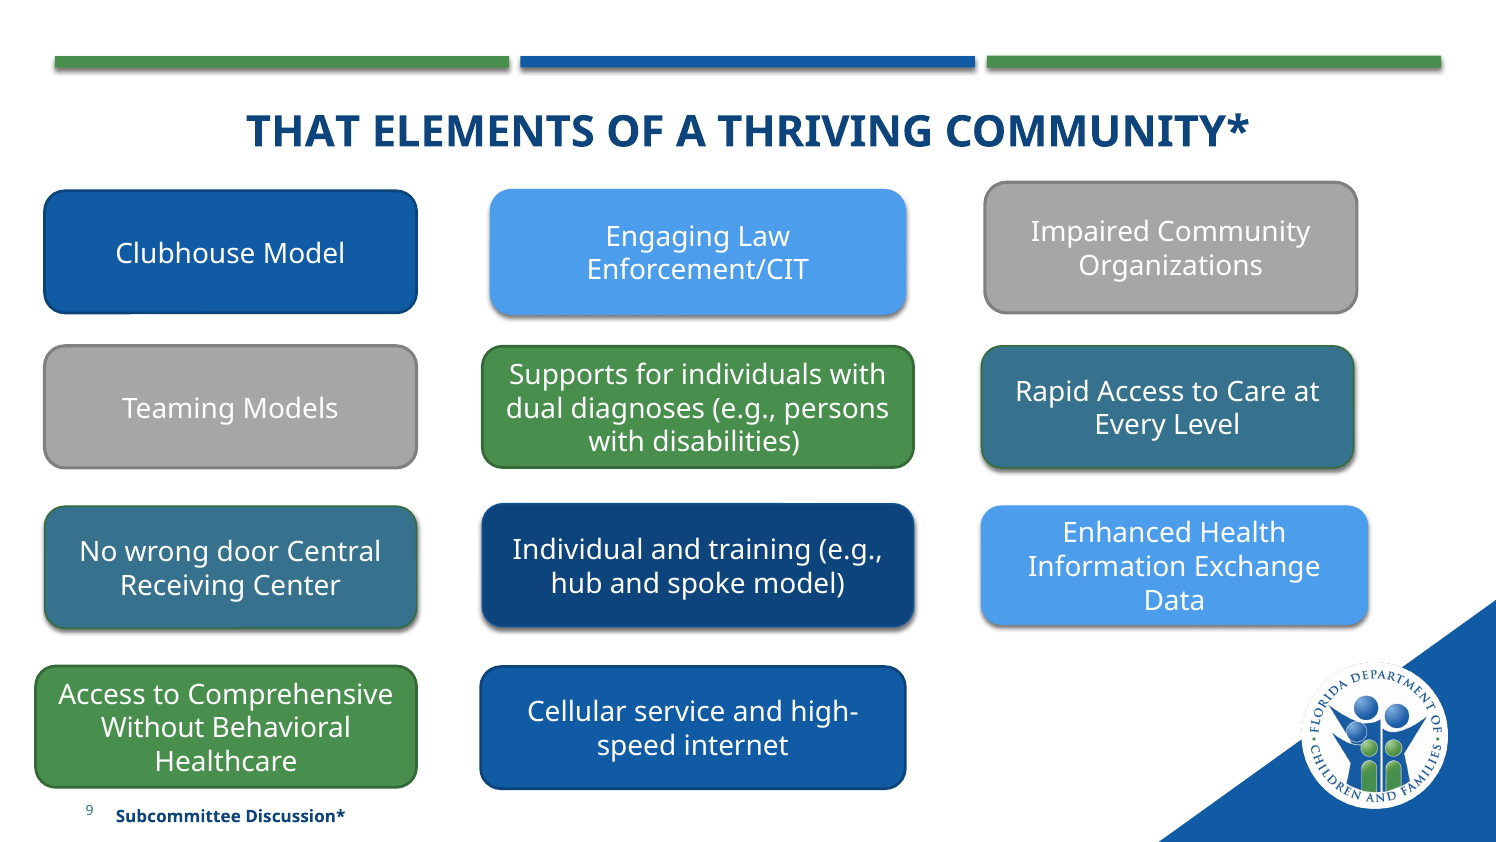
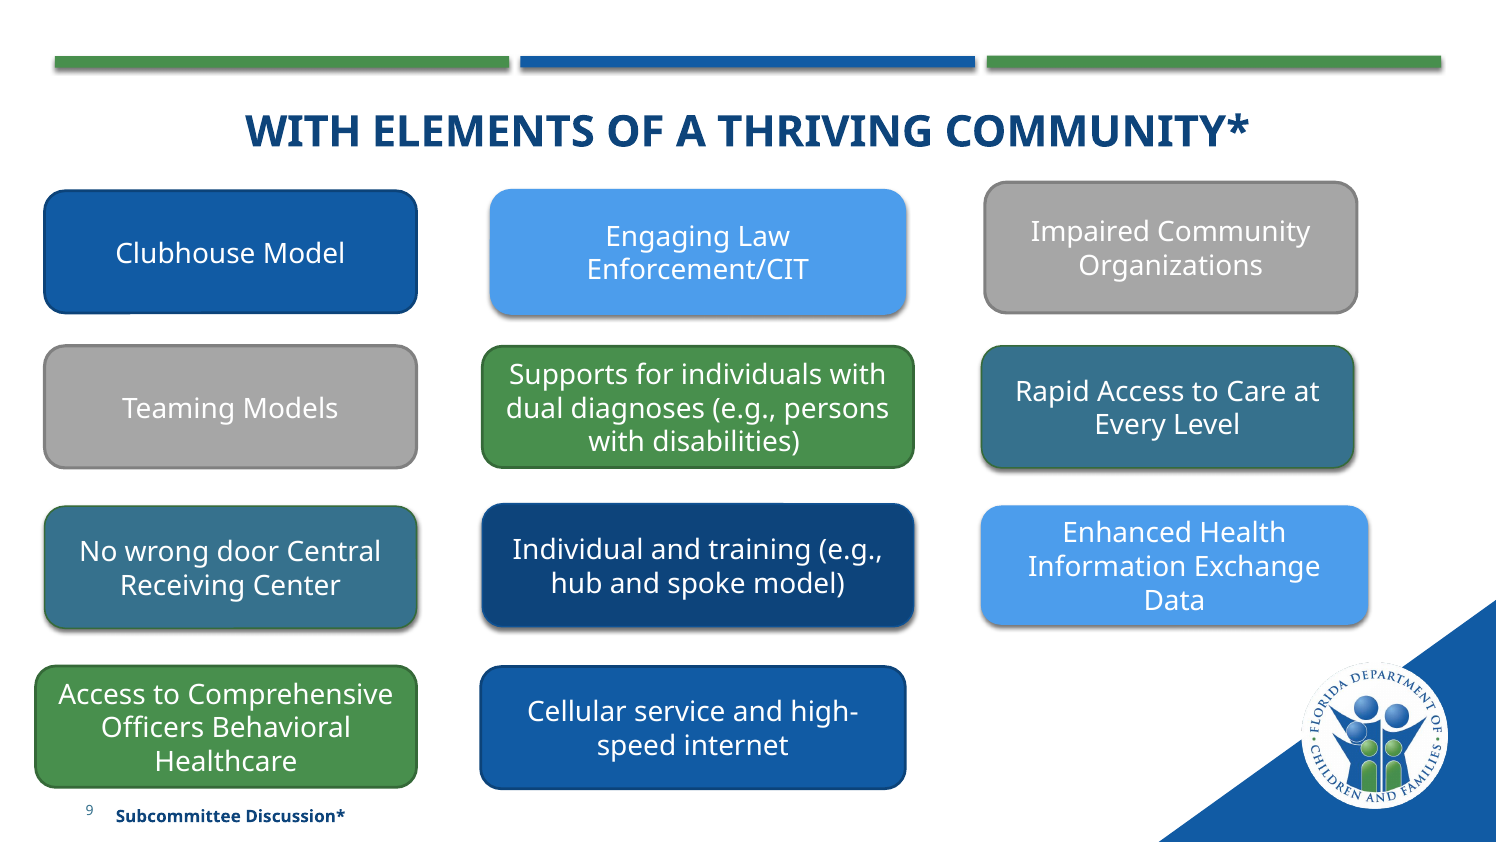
THAT at (303, 132): THAT -> WITH
Without: Without -> Officers
